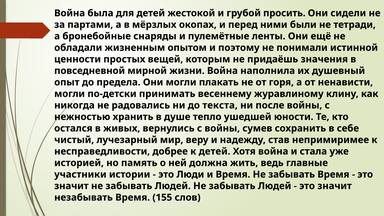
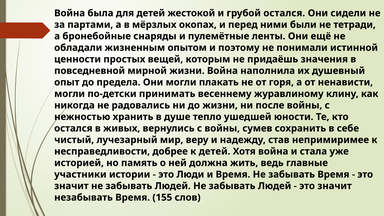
грубой просить: просить -> остался
до текста: текста -> жизни
